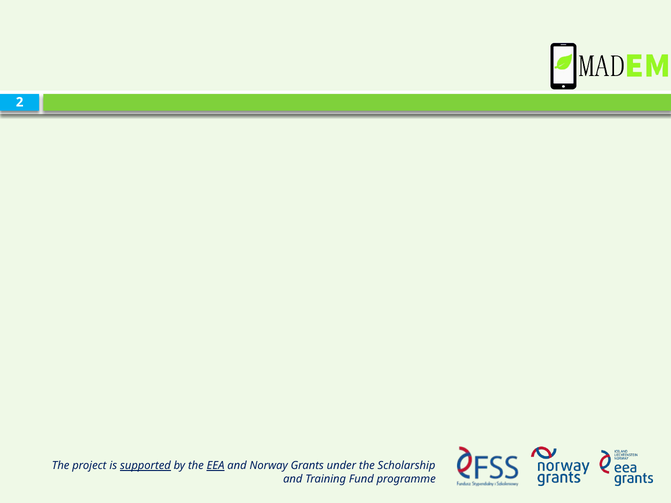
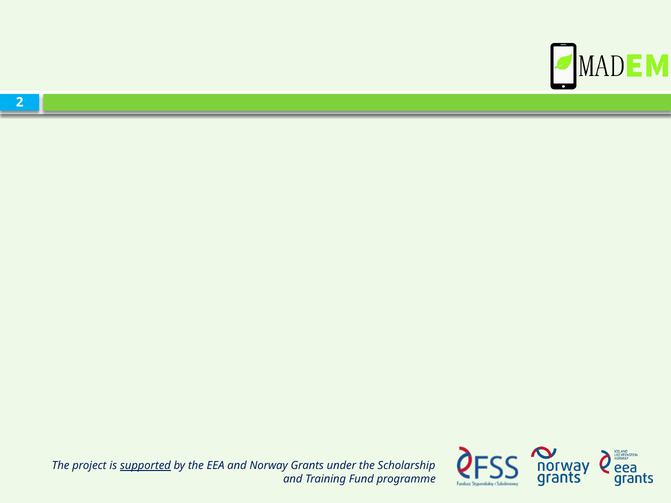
EEA underline: present -> none
